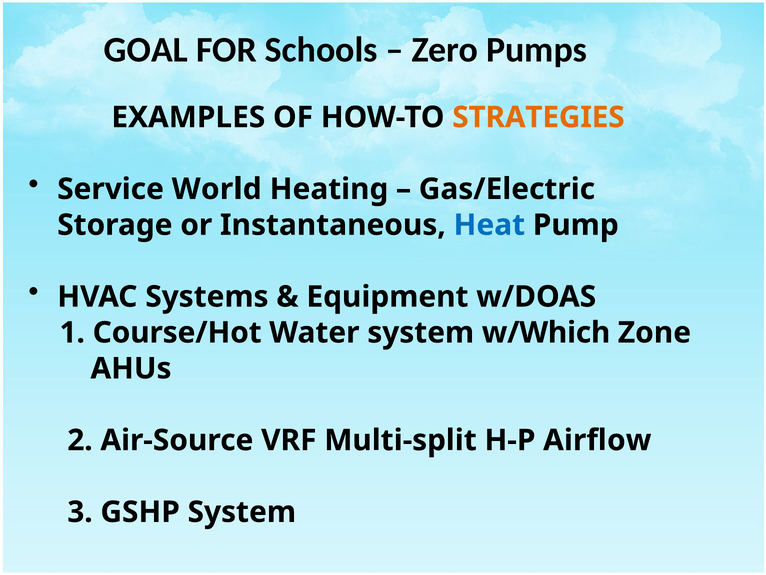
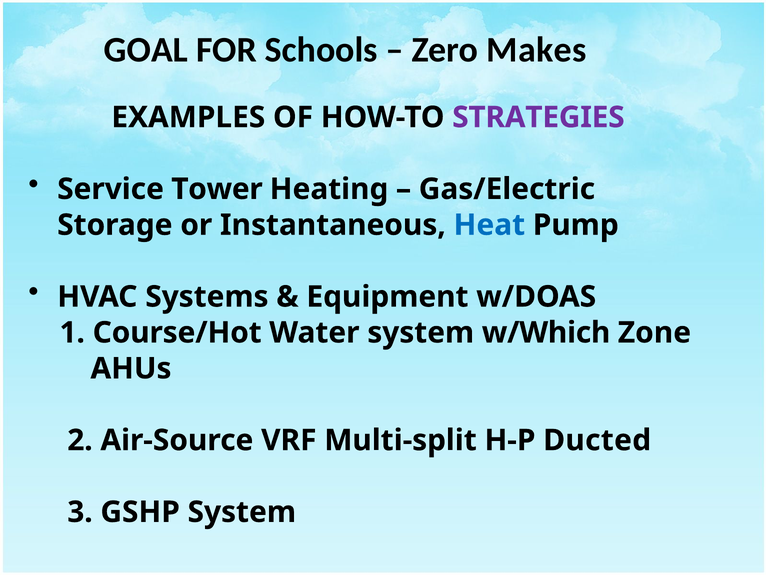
Pumps: Pumps -> Makes
STRATEGIES colour: orange -> purple
World: World -> Tower
Airflow: Airflow -> Ducted
